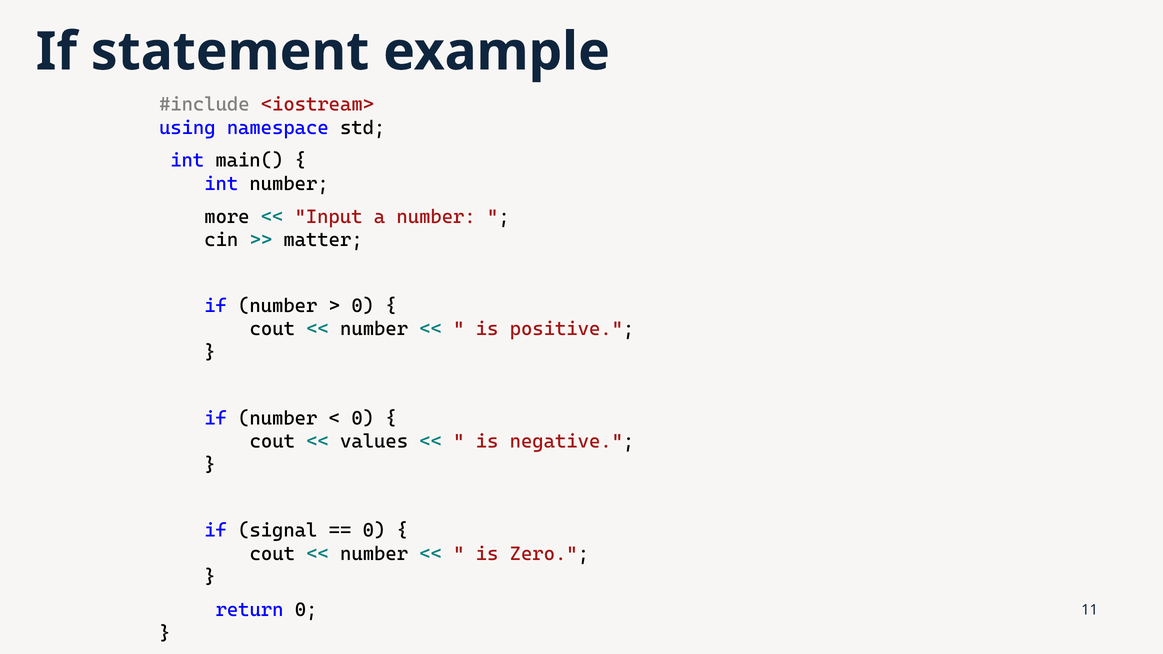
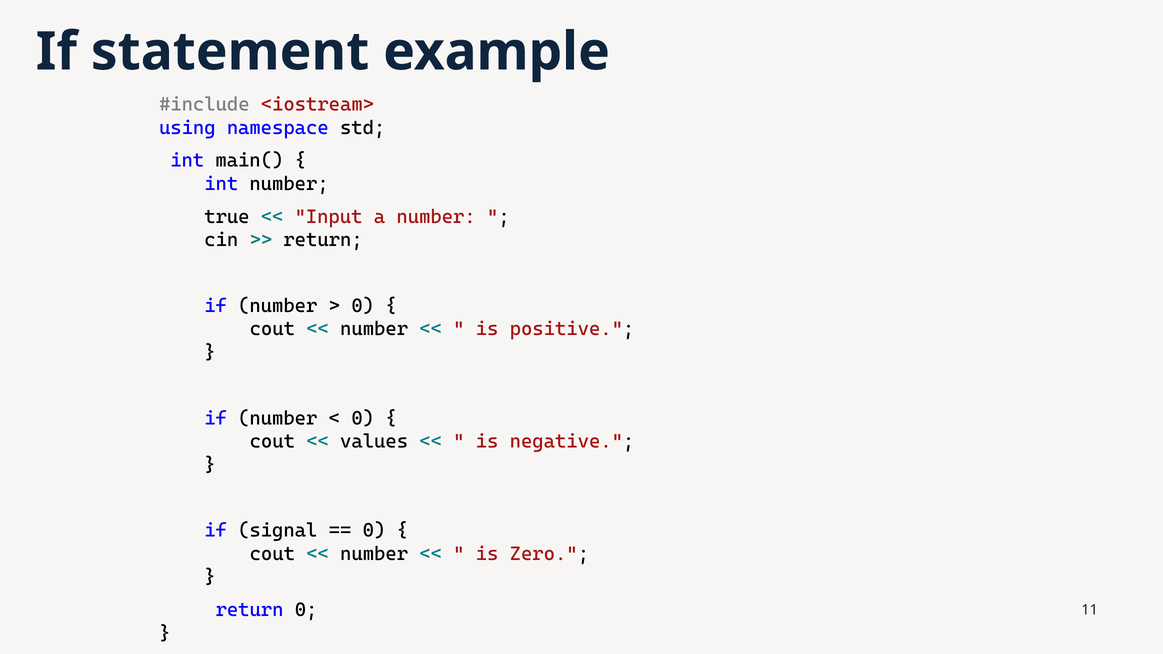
more: more -> true
matter at (323, 240): matter -> return
